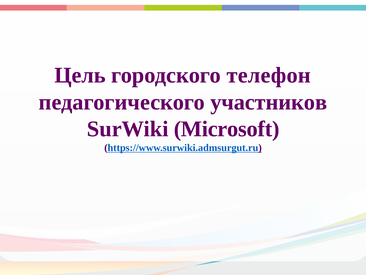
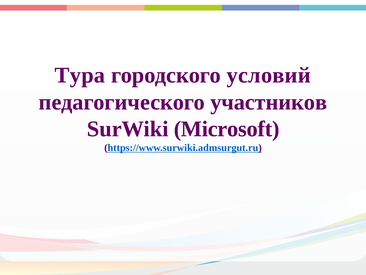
Цель: Цель -> Тура
телефон: телефон -> условий
